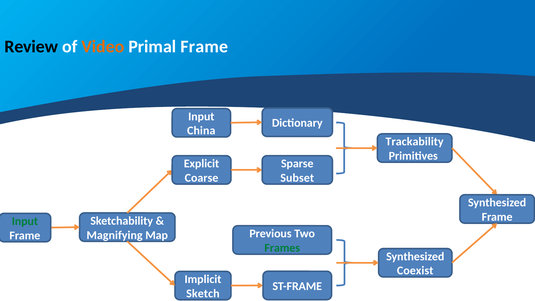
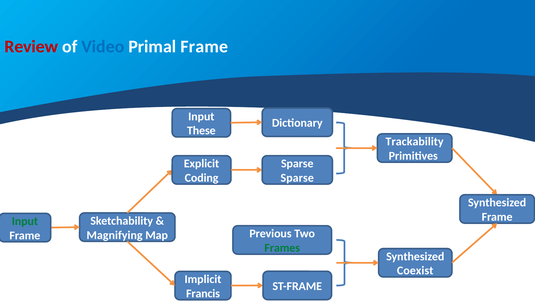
Review colour: black -> red
Video colour: orange -> blue
China: China -> These
Coarse: Coarse -> Coding
Subset at (297, 178): Subset -> Sparse
Sketch: Sketch -> Francis
